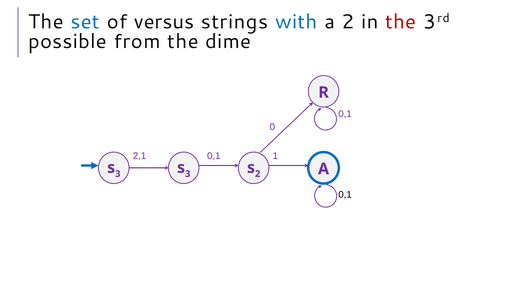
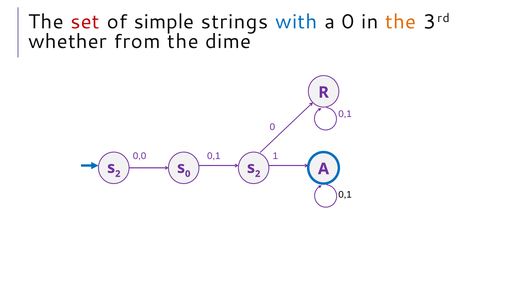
set colour: blue -> red
versus: versus -> simple
a 2: 2 -> 0
the at (401, 22) colour: red -> orange
possible: possible -> whether
2,1: 2,1 -> 0,0
3 at (118, 174): 3 -> 2
3 at (188, 174): 3 -> 0
